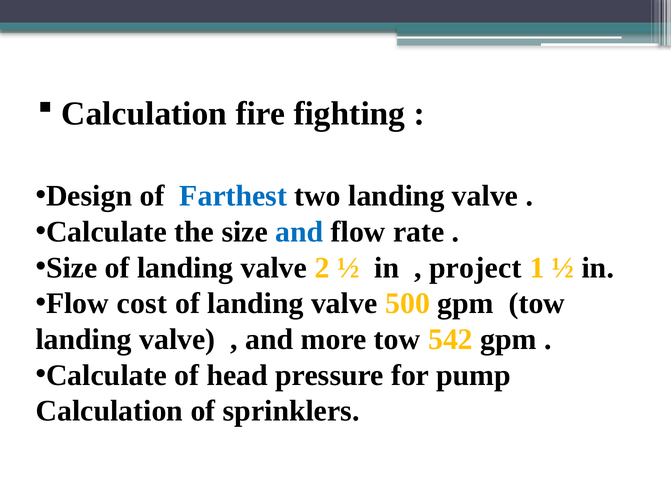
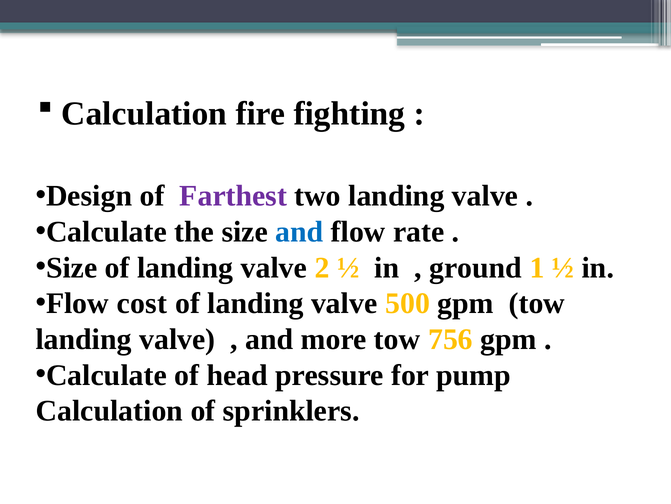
Farthest colour: blue -> purple
project: project -> ground
542: 542 -> 756
